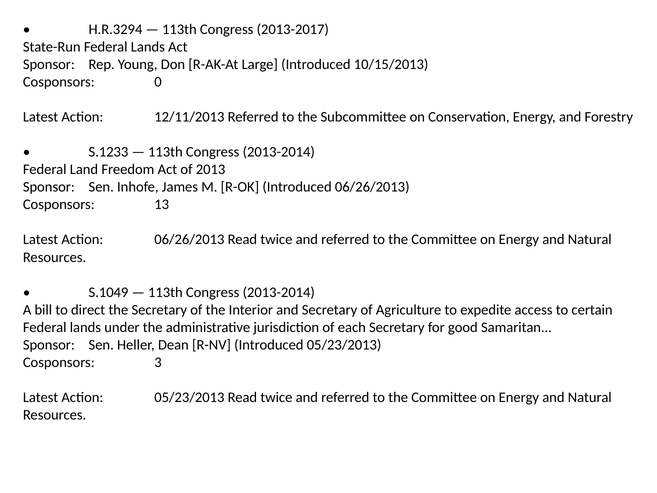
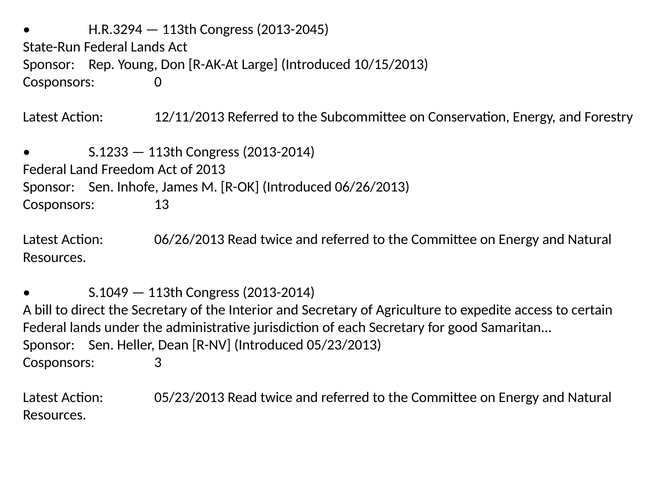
2013-2017: 2013-2017 -> 2013-2045
